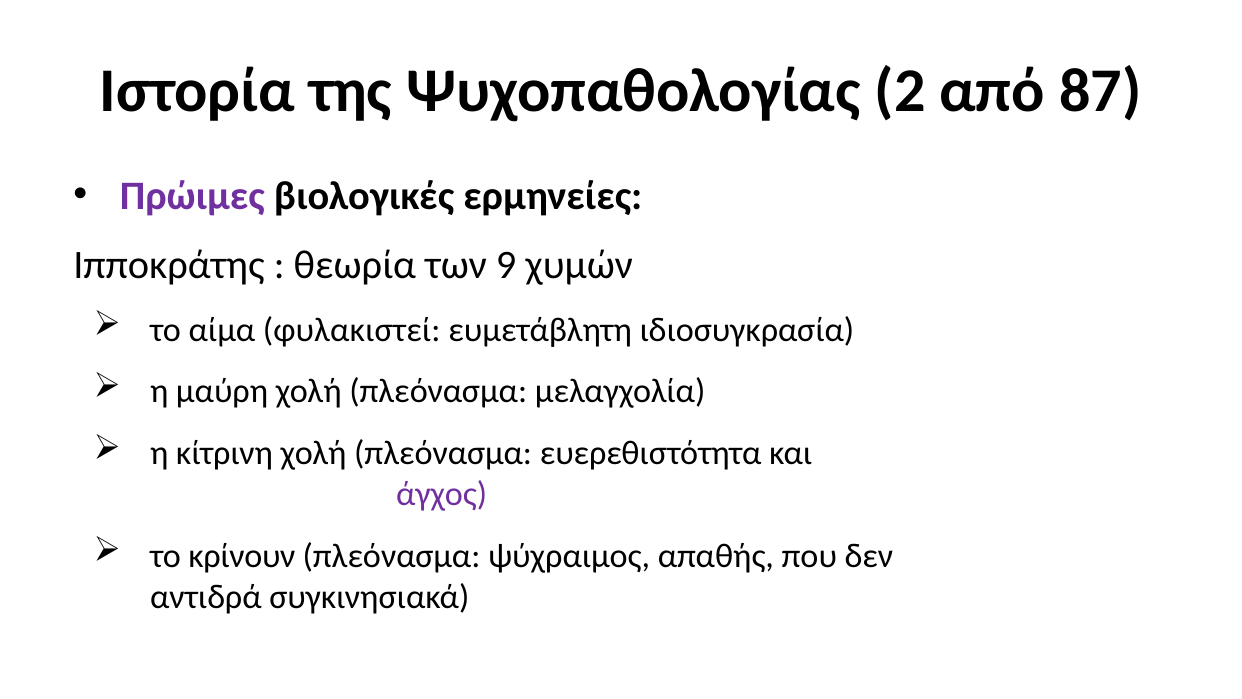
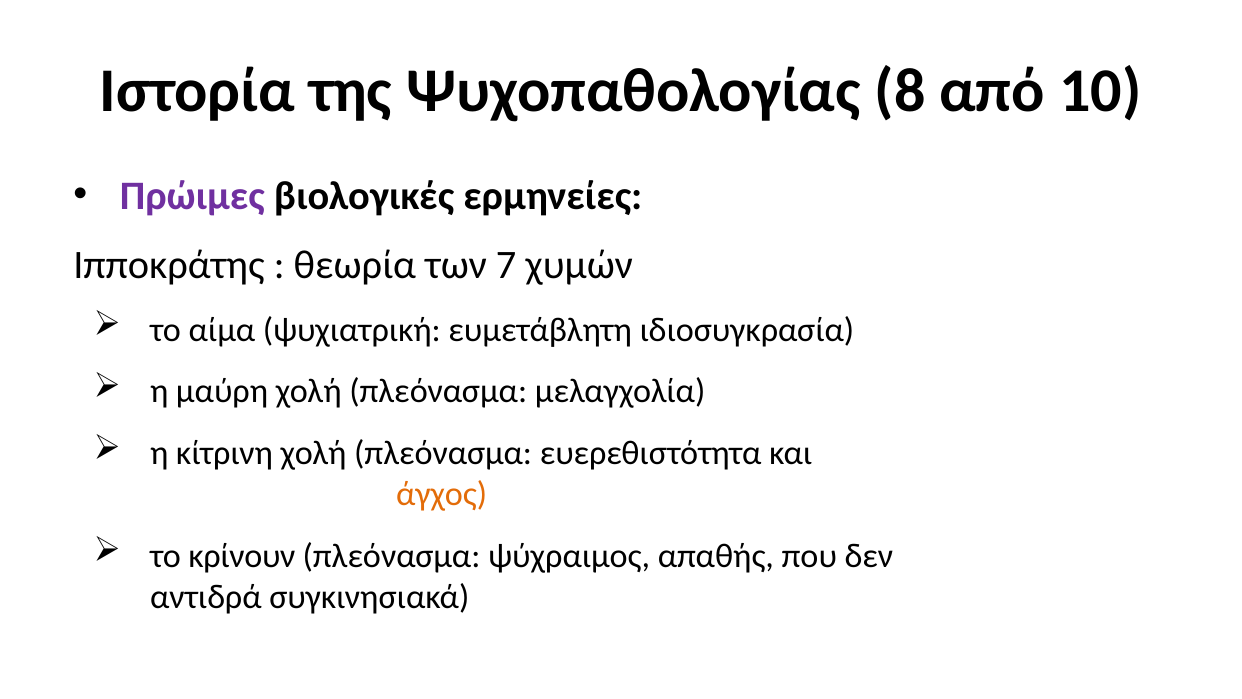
2: 2 -> 8
87: 87 -> 10
9: 9 -> 7
φυλακιστεί: φυλακιστεί -> ψυχιατρική
άγχος colour: purple -> orange
